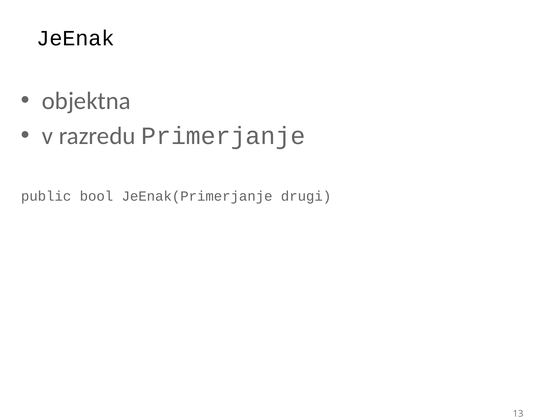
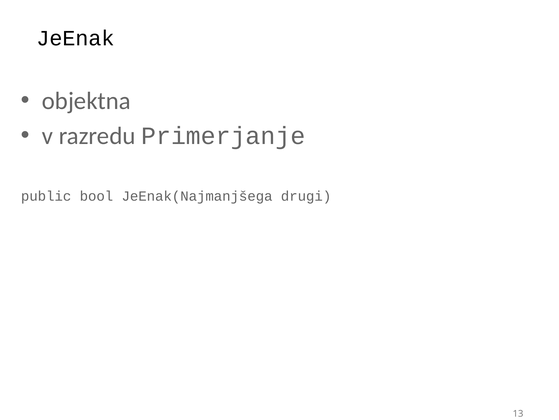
JeEnak(Primerjanje: JeEnak(Primerjanje -> JeEnak(Najmanjšega
